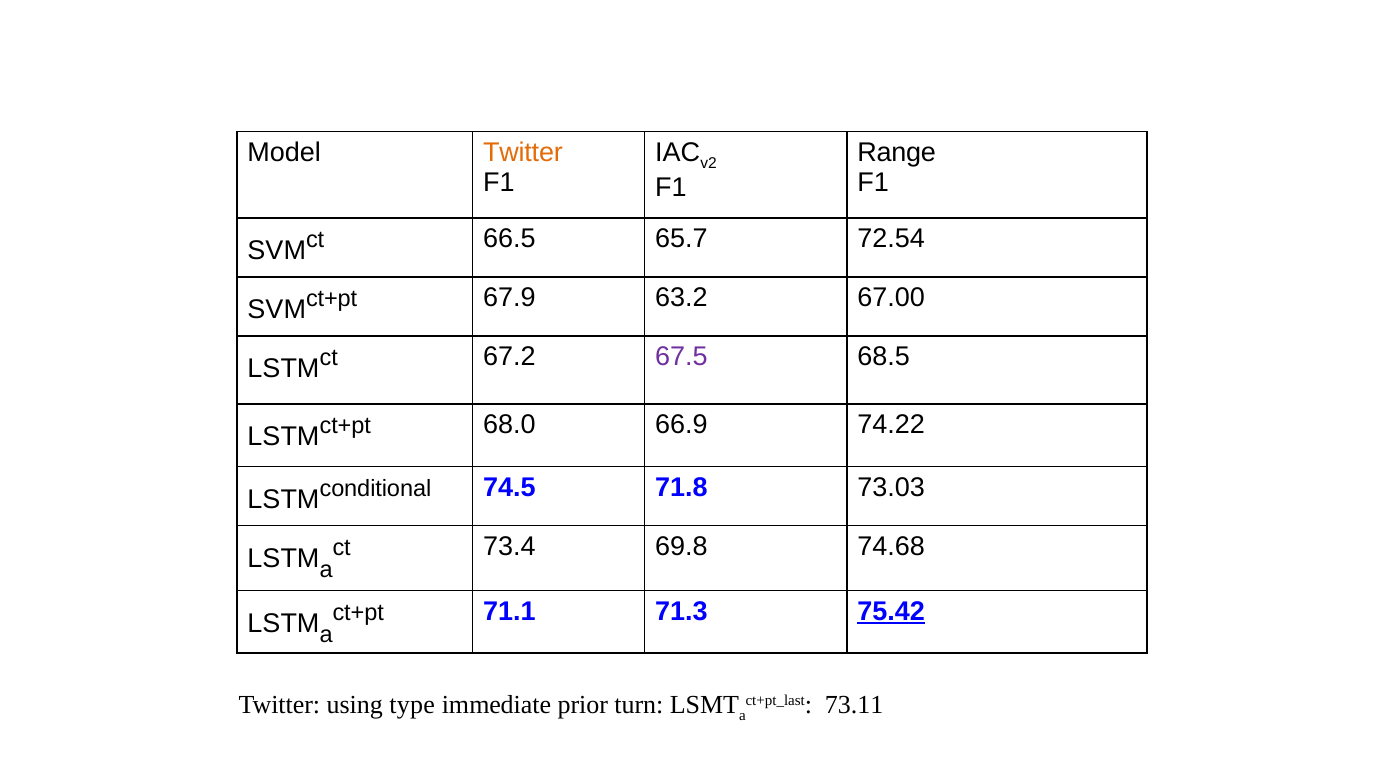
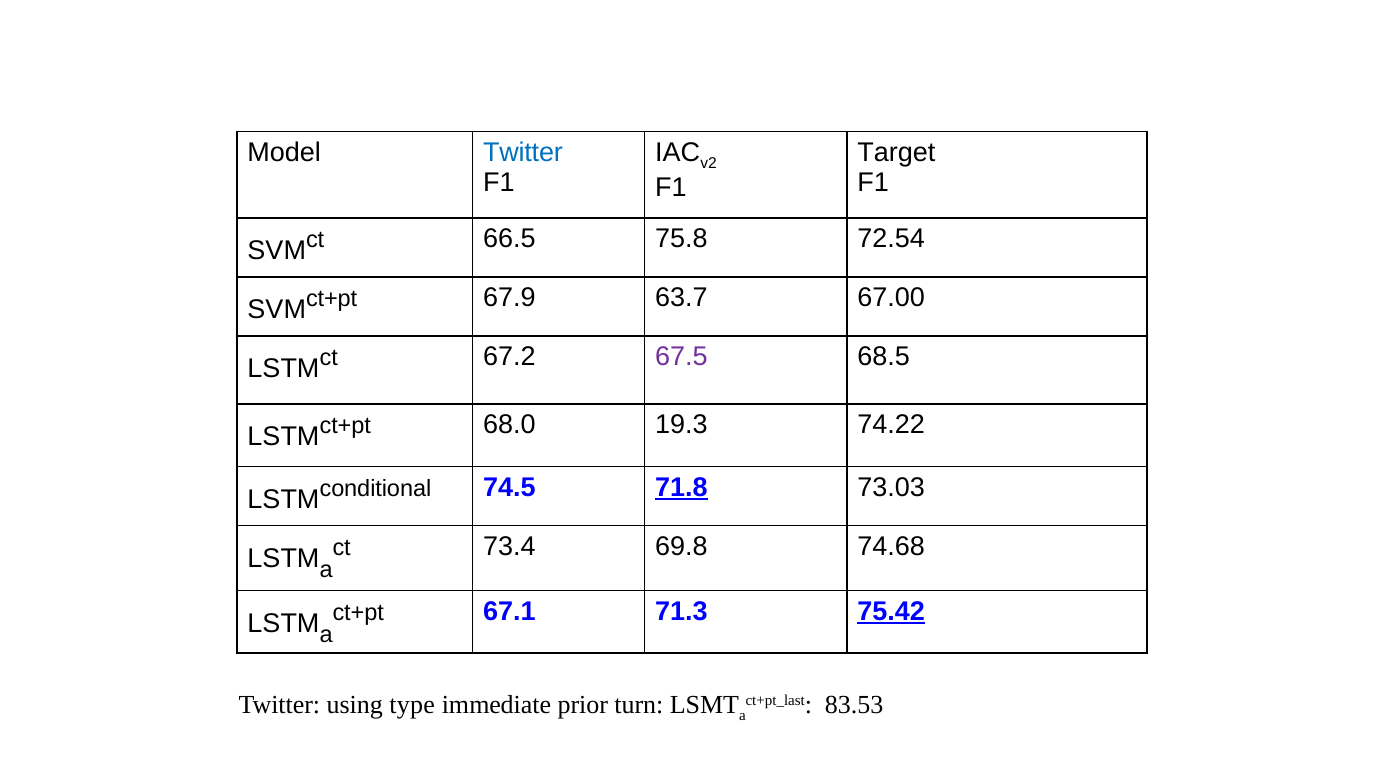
Twitter at (523, 153) colour: orange -> blue
Range: Range -> Target
65.7: 65.7 -> 75.8
63.2: 63.2 -> 63.7
66.9: 66.9 -> 19.3
71.8 underline: none -> present
71.1: 71.1 -> 67.1
73.11: 73.11 -> 83.53
